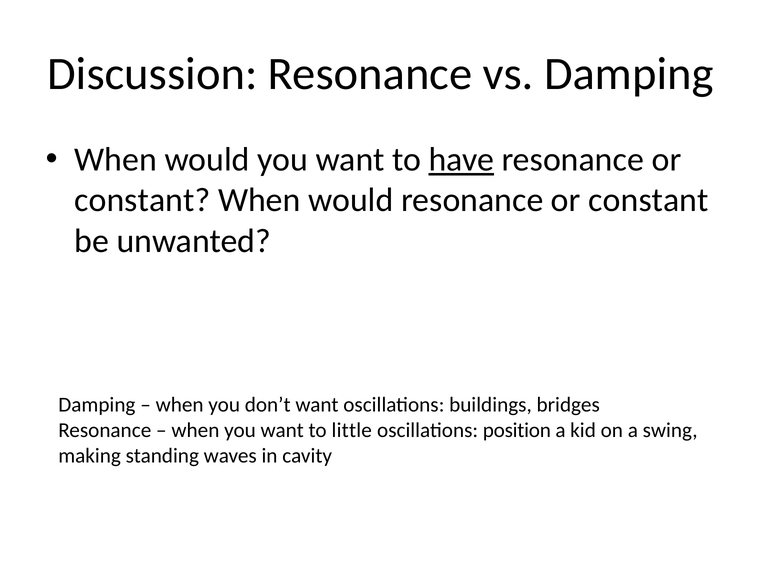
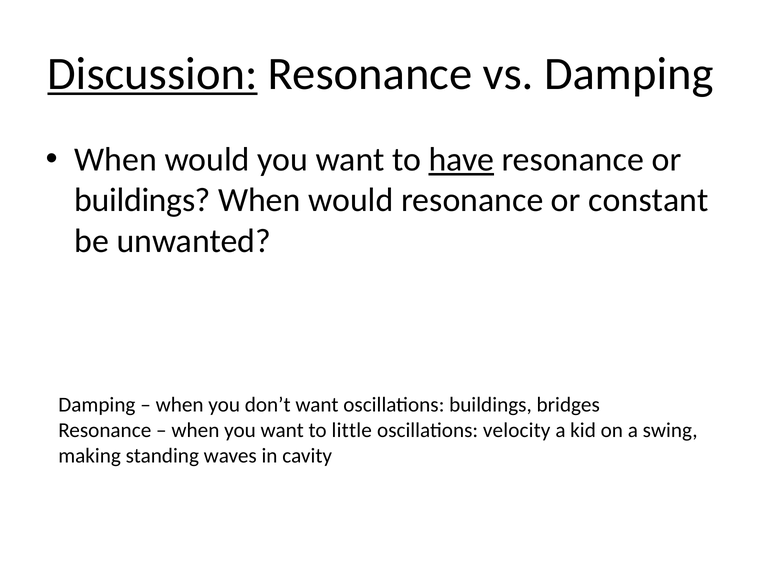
Discussion underline: none -> present
constant at (142, 201): constant -> buildings
position: position -> velocity
